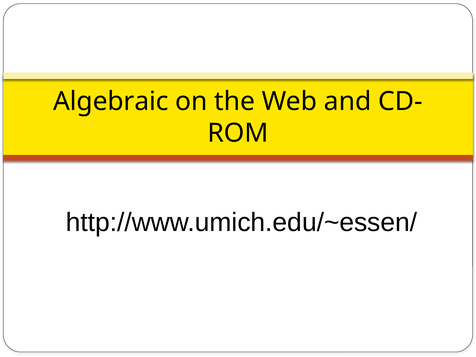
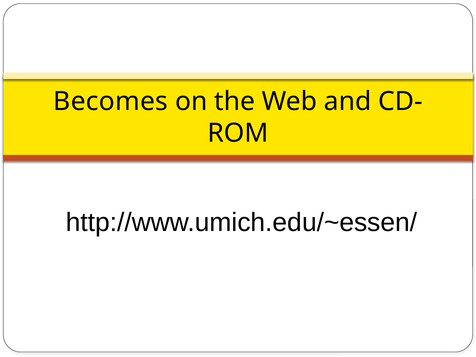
Algebraic: Algebraic -> Becomes
